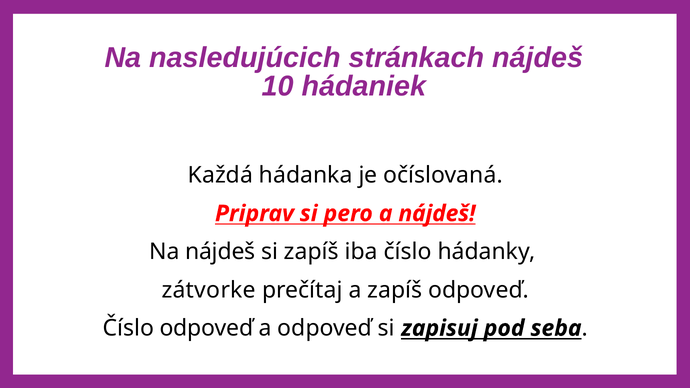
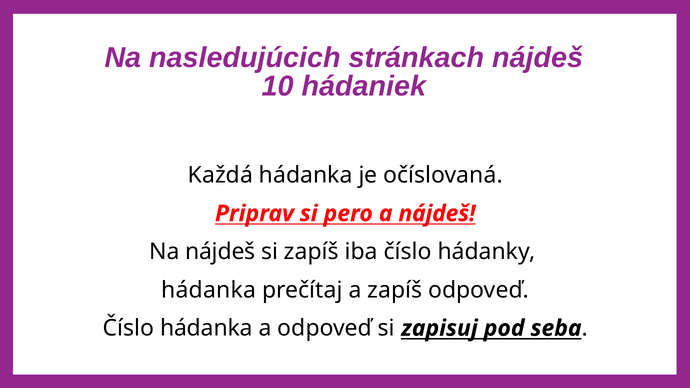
zátvorke at (209, 290): zátvorke -> hádanka
Číslo odpoveď: odpoveď -> hádanka
